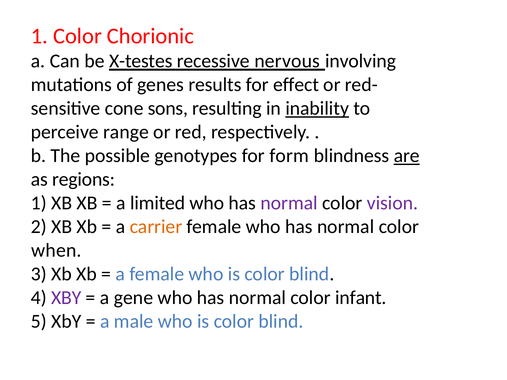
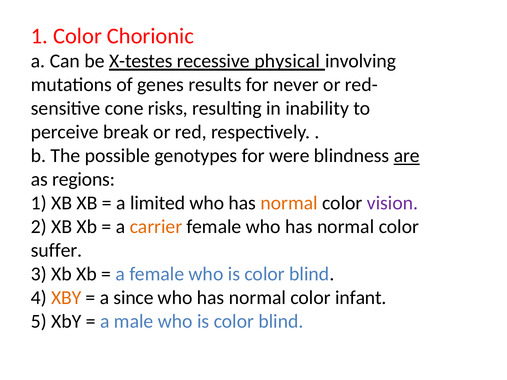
nervous: nervous -> physical
effect: effect -> never
sons: sons -> risks
inability underline: present -> none
range: range -> break
form: form -> were
normal at (289, 203) colour: purple -> orange
when: when -> suffer
XBY at (66, 298) colour: purple -> orange
gene: gene -> since
